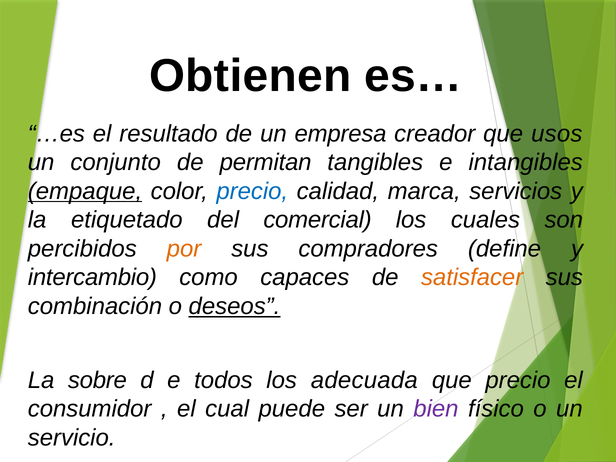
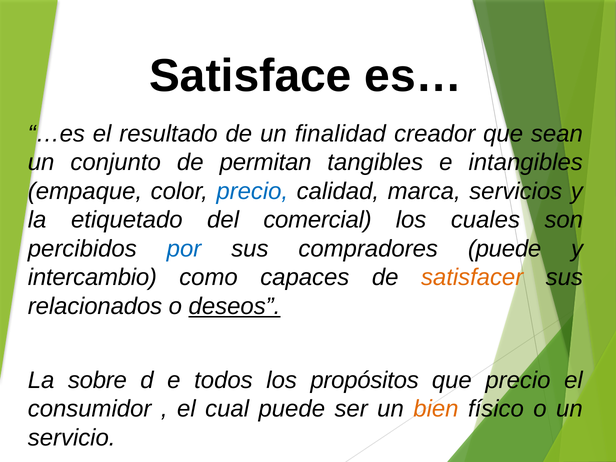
Obtienen: Obtienen -> Satisface
empresa: empresa -> finalidad
usos: usos -> sean
empaque underline: present -> none
por colour: orange -> blue
compradores define: define -> puede
combinación: combinación -> relacionados
adecuada: adecuada -> propósitos
bien colour: purple -> orange
